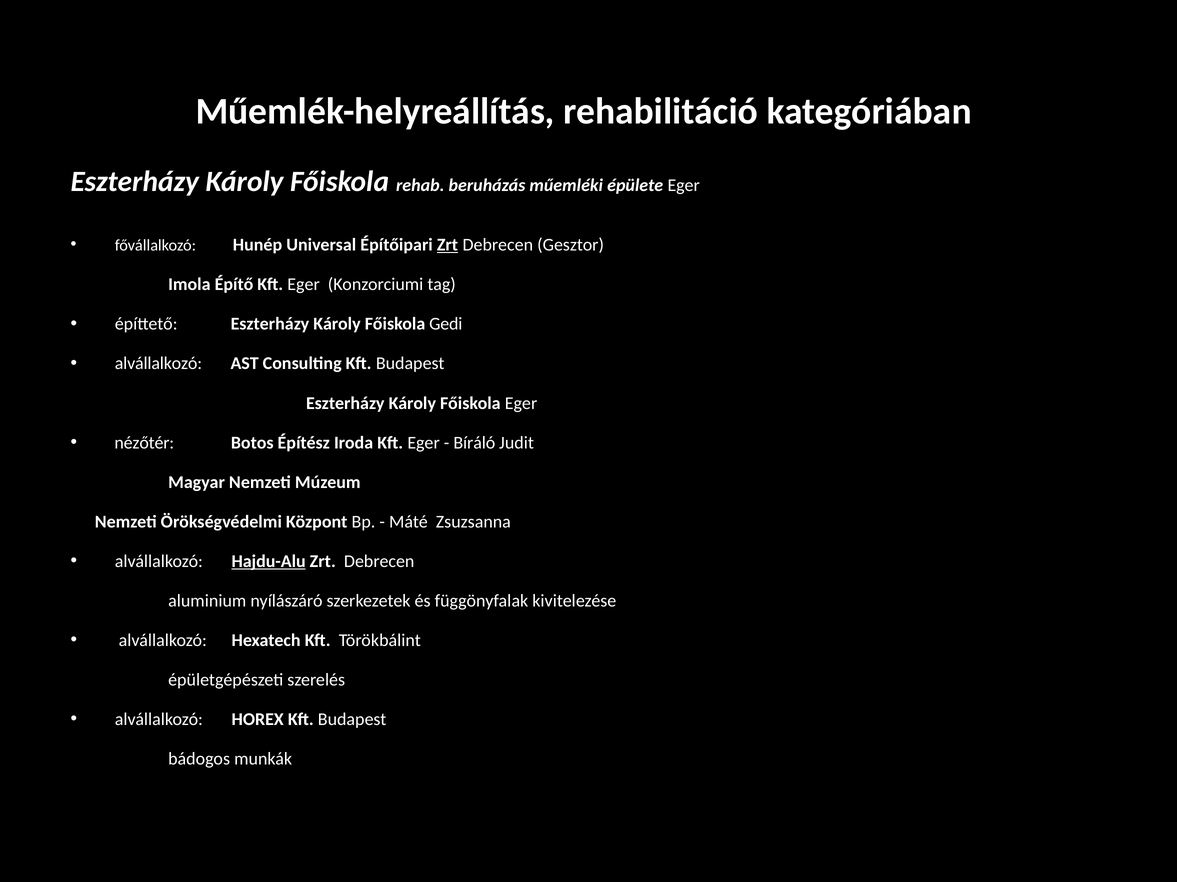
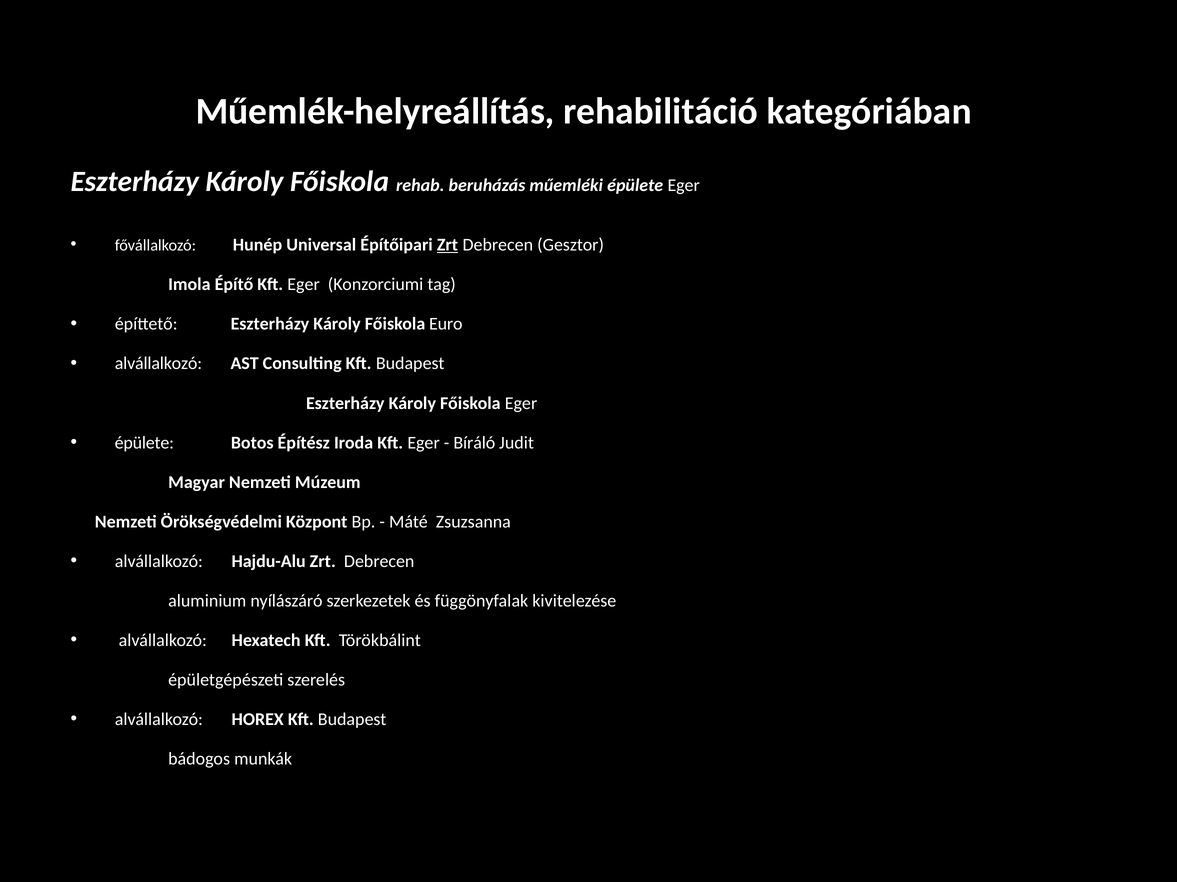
Gedi: Gedi -> Euro
nézőtér at (144, 443): nézőtér -> épülete
Hajdu-Alu underline: present -> none
